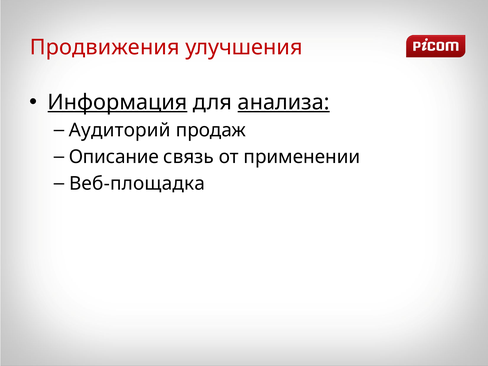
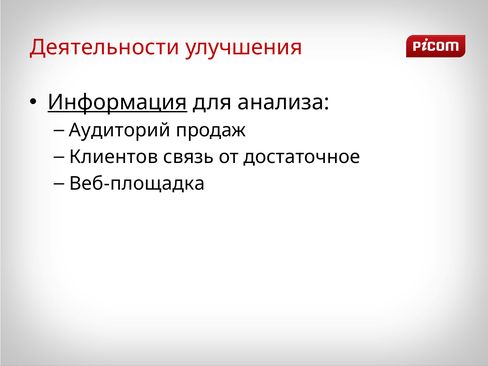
Продвижения: Продвижения -> Деятельности
анализа underline: present -> none
Описание: Описание -> Клиентов
применении: применении -> достаточное
